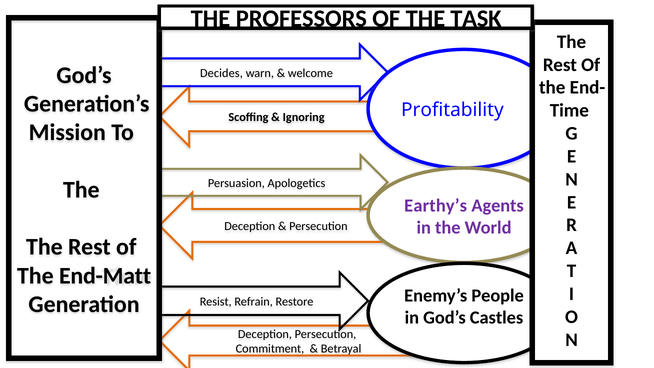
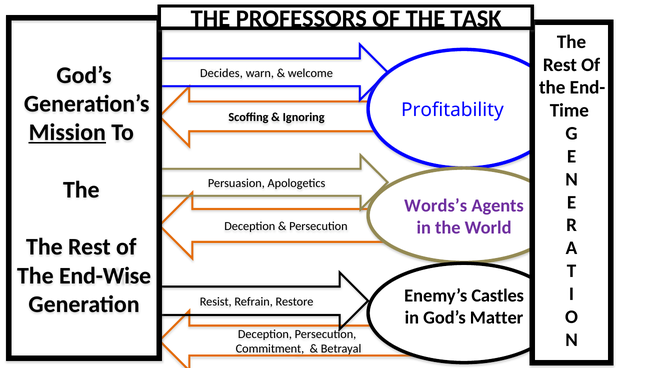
Mission underline: none -> present
Earthy’s: Earthy’s -> Words’s
End-Matt: End-Matt -> End-Wise
People: People -> Castles
Castles: Castles -> Matter
